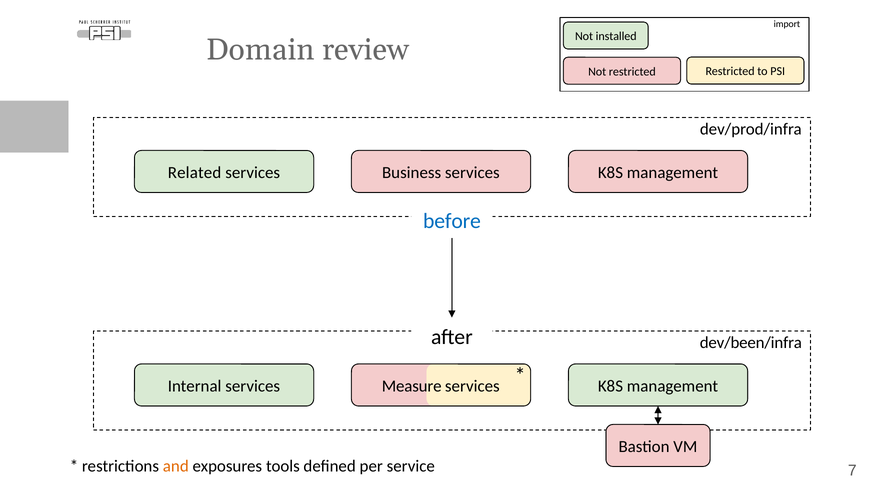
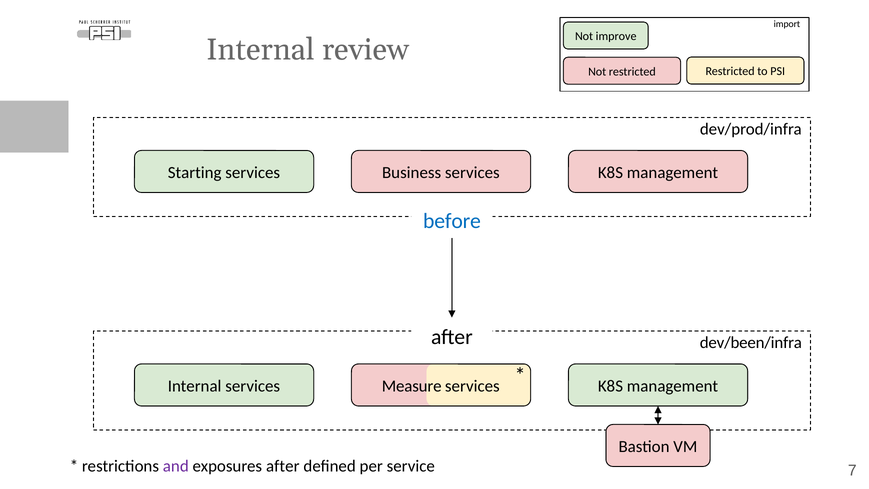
installed: installed -> improve
Domain at (260, 50): Domain -> Internal
Related: Related -> Starting
and colour: orange -> purple
exposures tools: tools -> after
